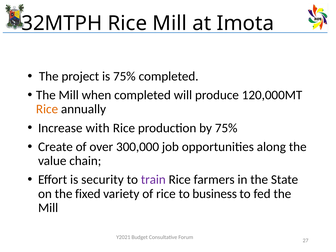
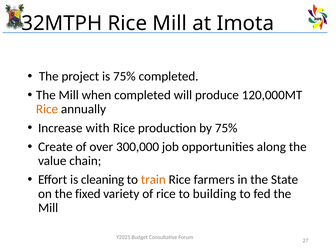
security: security -> cleaning
train colour: purple -> orange
business: business -> building
